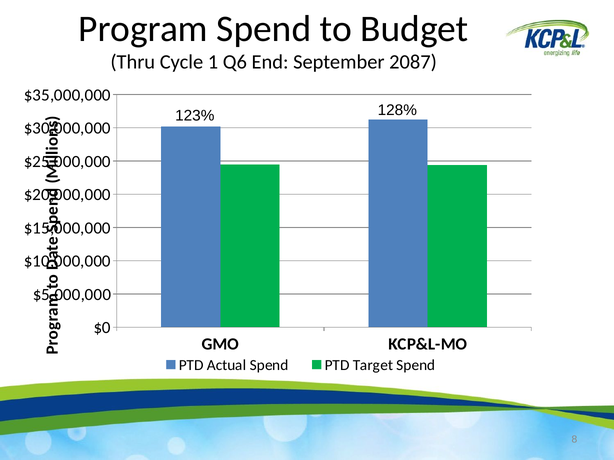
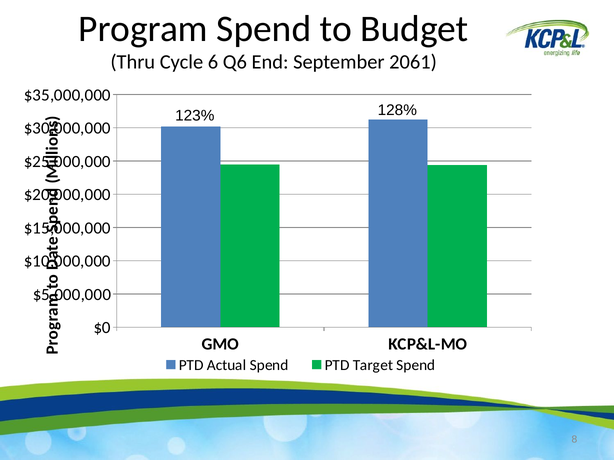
1: 1 -> 6
2087: 2087 -> 2061
